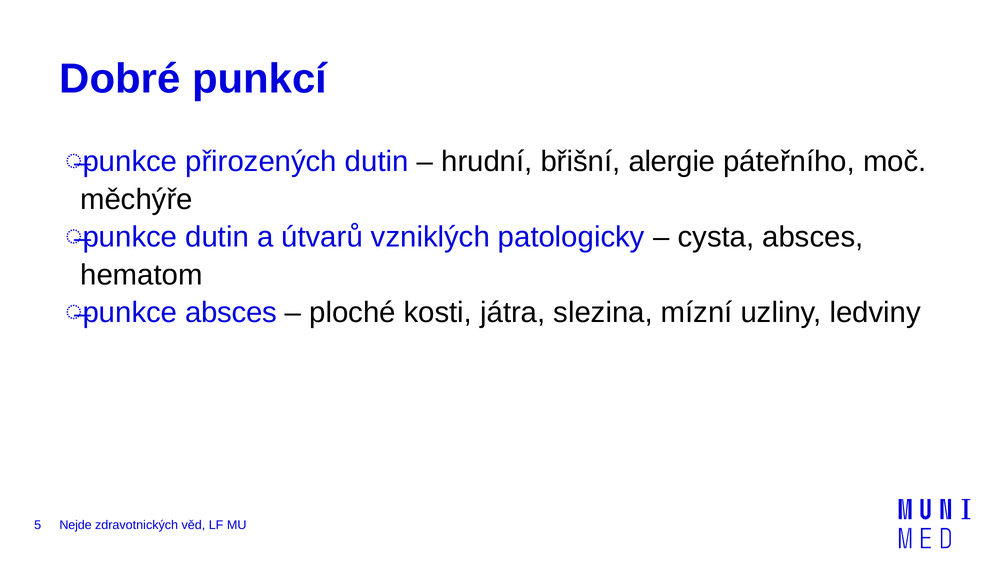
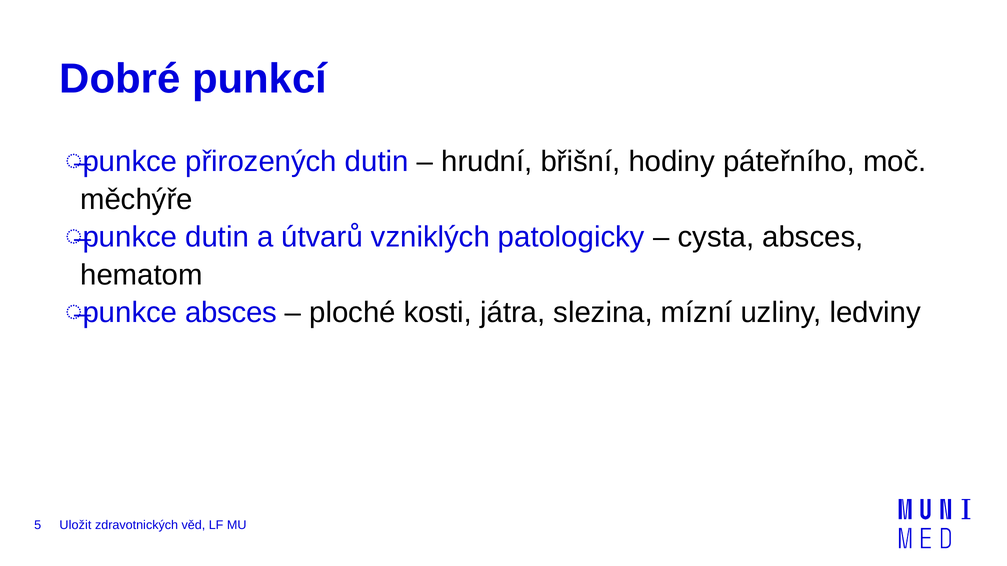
alergie: alergie -> hodiny
Nejde: Nejde -> Uložit
